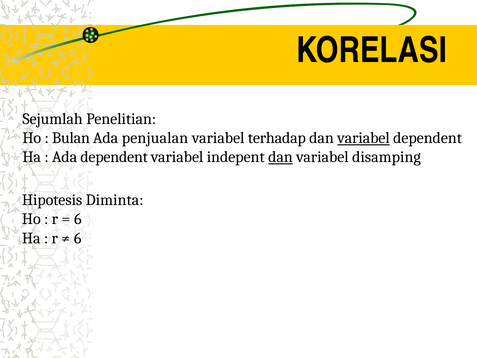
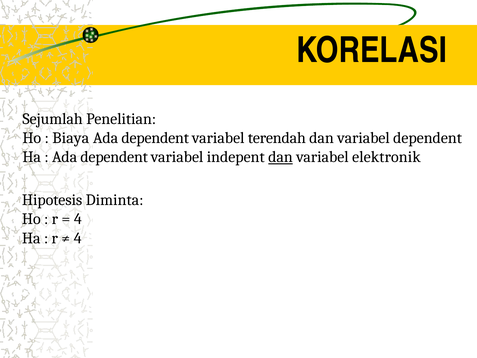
Bulan: Bulan -> Biaya
penjualan at (155, 138): penjualan -> dependent
terhadap: terhadap -> terendah
variabel at (363, 138) underline: present -> none
disamping: disamping -> elektronik
6 at (78, 219): 6 -> 4
6 at (78, 238): 6 -> 4
